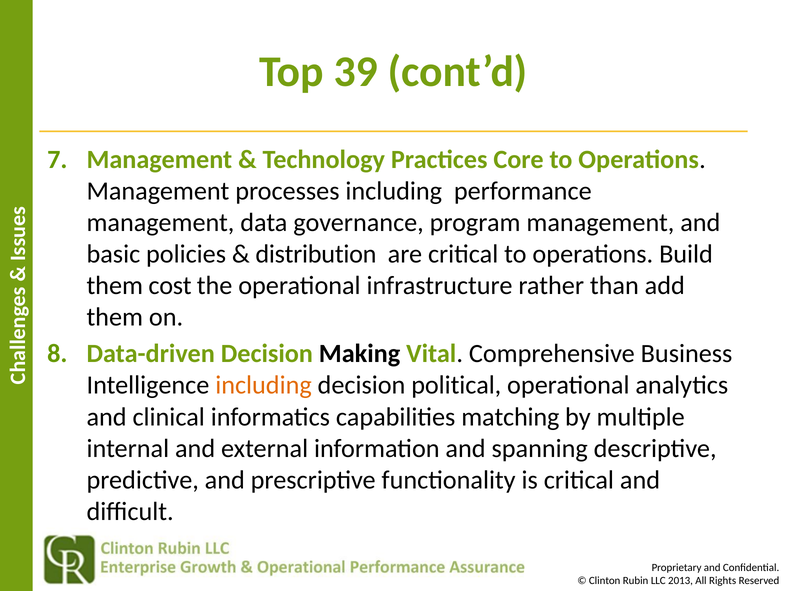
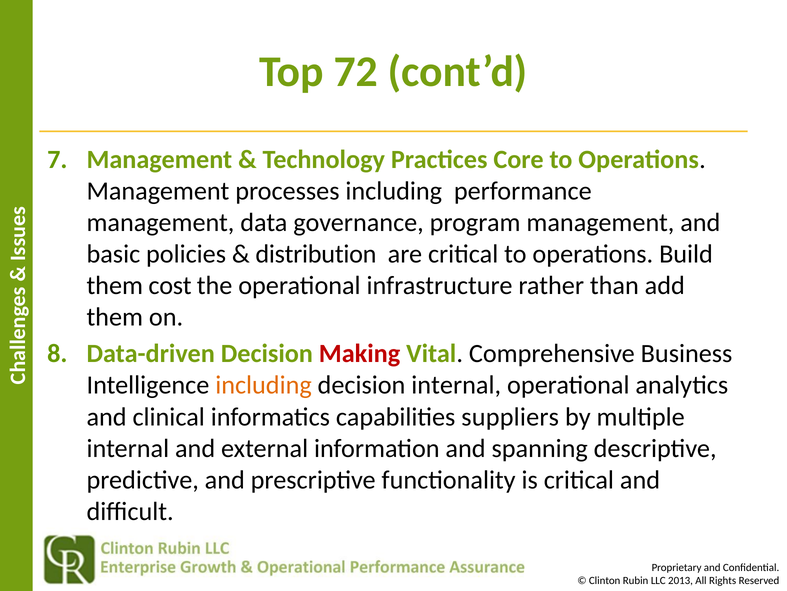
39: 39 -> 72
Making colour: black -> red
decision political: political -> internal
matching: matching -> suppliers
